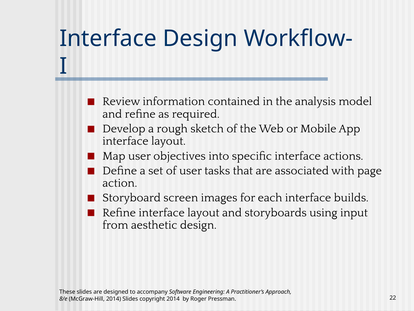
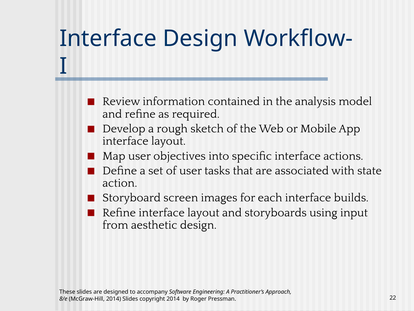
page: page -> state
